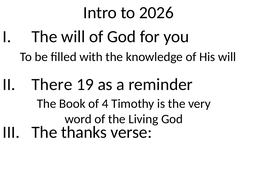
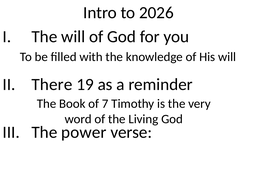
4: 4 -> 7
thanks: thanks -> power
